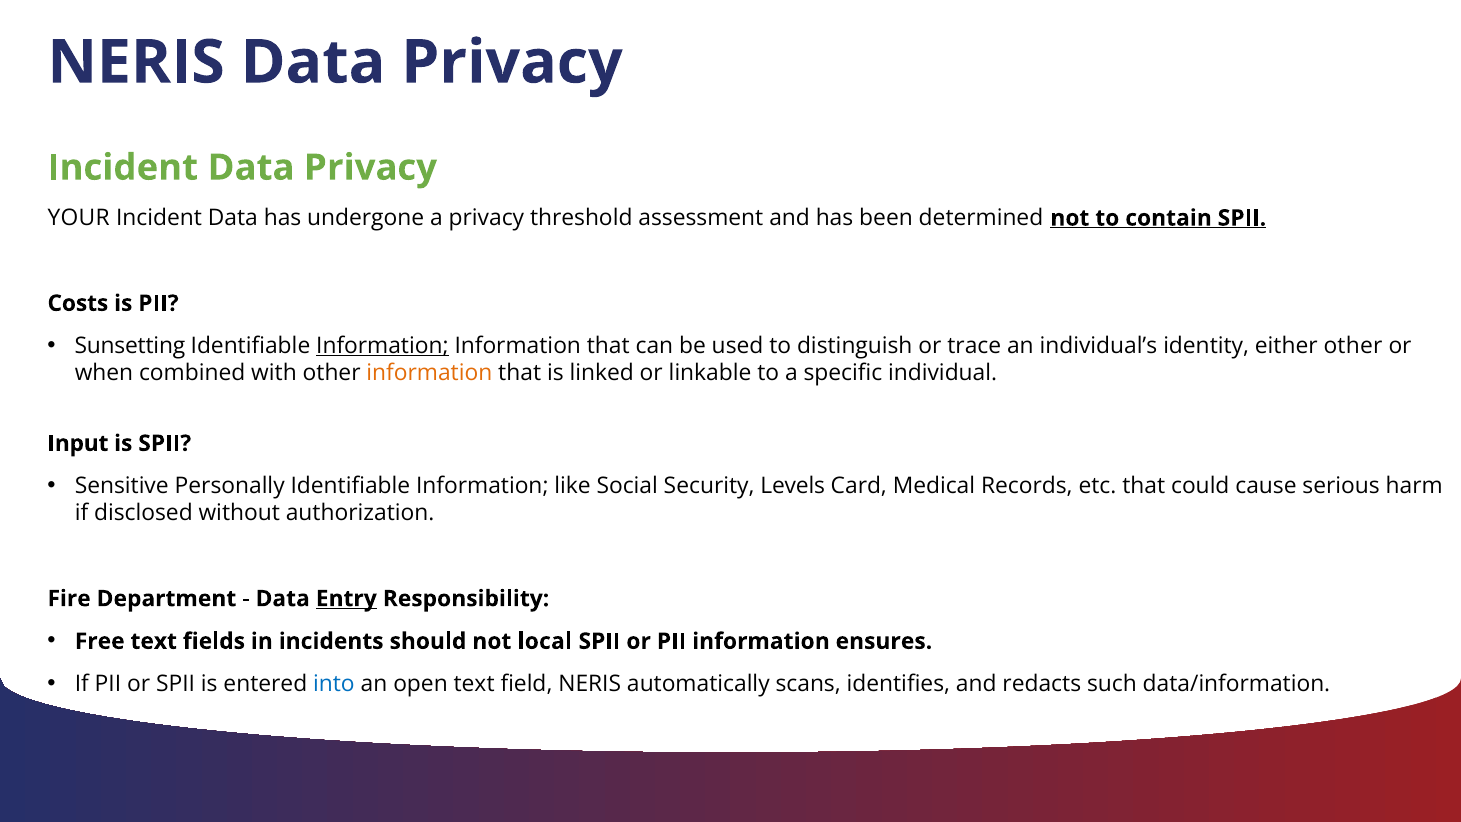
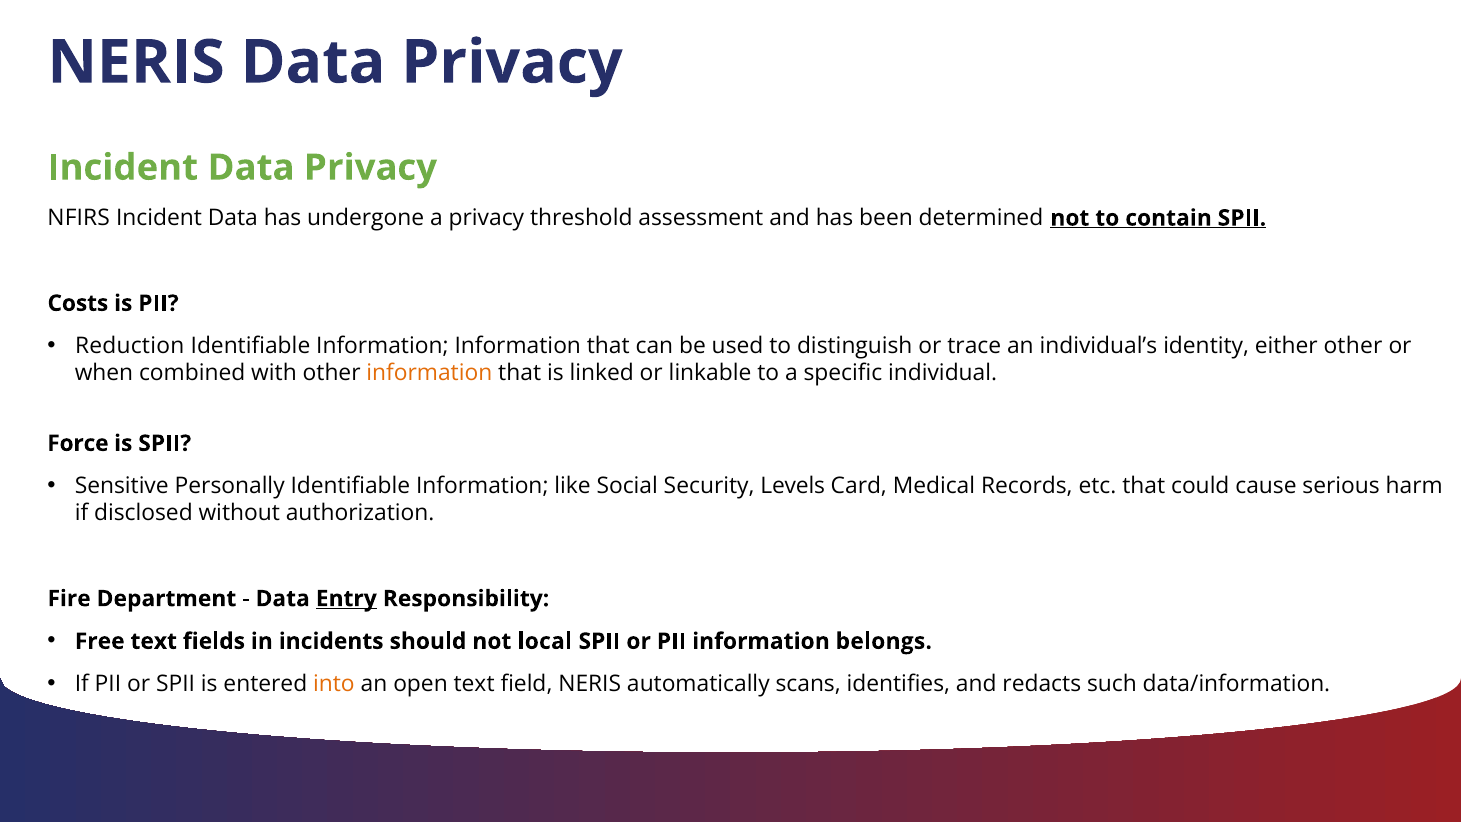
YOUR: YOUR -> NFIRS
Sunsetting: Sunsetting -> Reduction
Information at (382, 346) underline: present -> none
Input: Input -> Force
ensures: ensures -> belongs
into colour: blue -> orange
